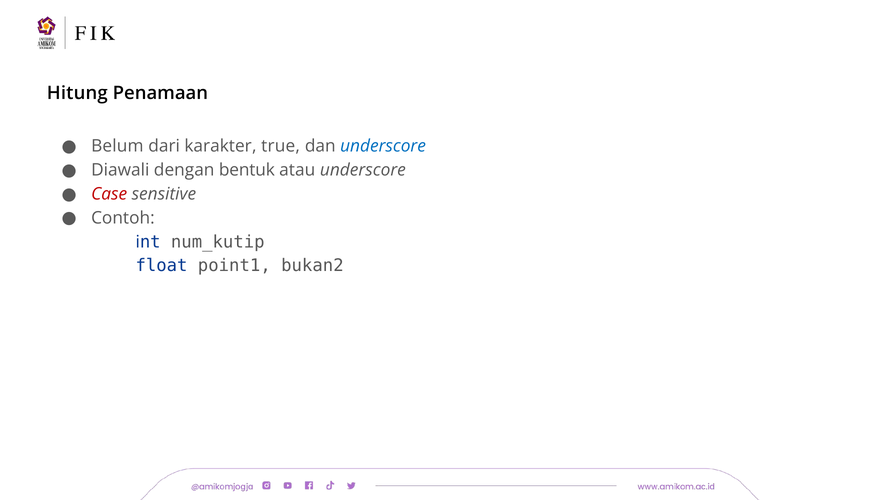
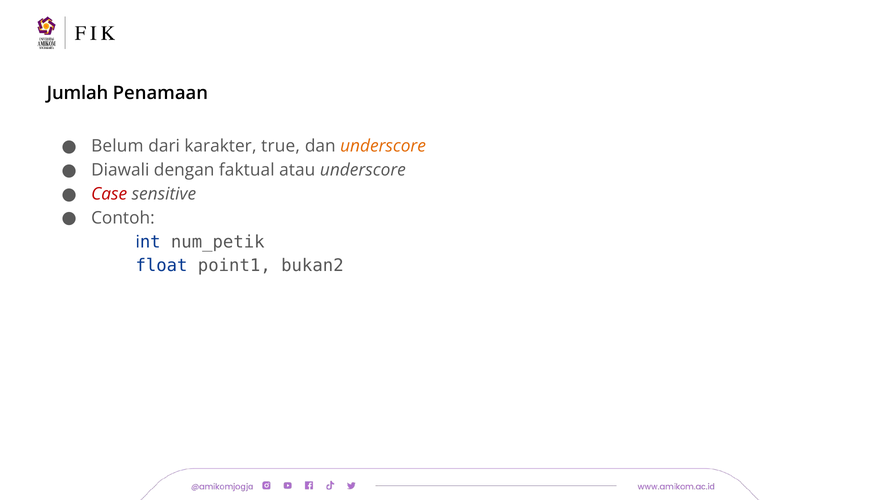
Hitung: Hitung -> Jumlah
underscore at (383, 146) colour: blue -> orange
bentuk: bentuk -> faktual
num_kutip: num_kutip -> num_petik
